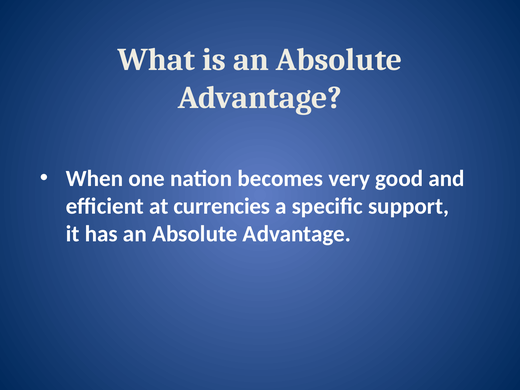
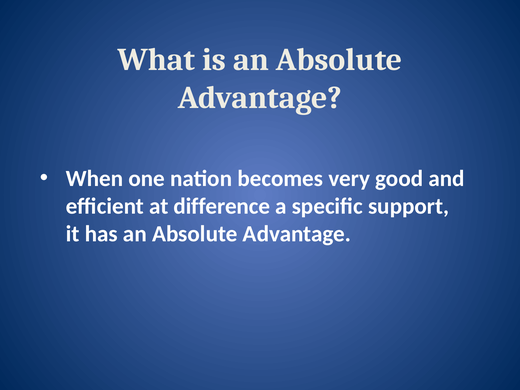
currencies: currencies -> difference
